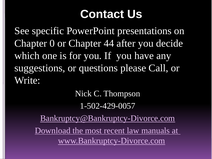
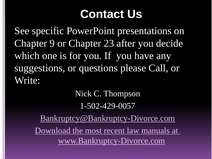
0: 0 -> 9
44: 44 -> 23
